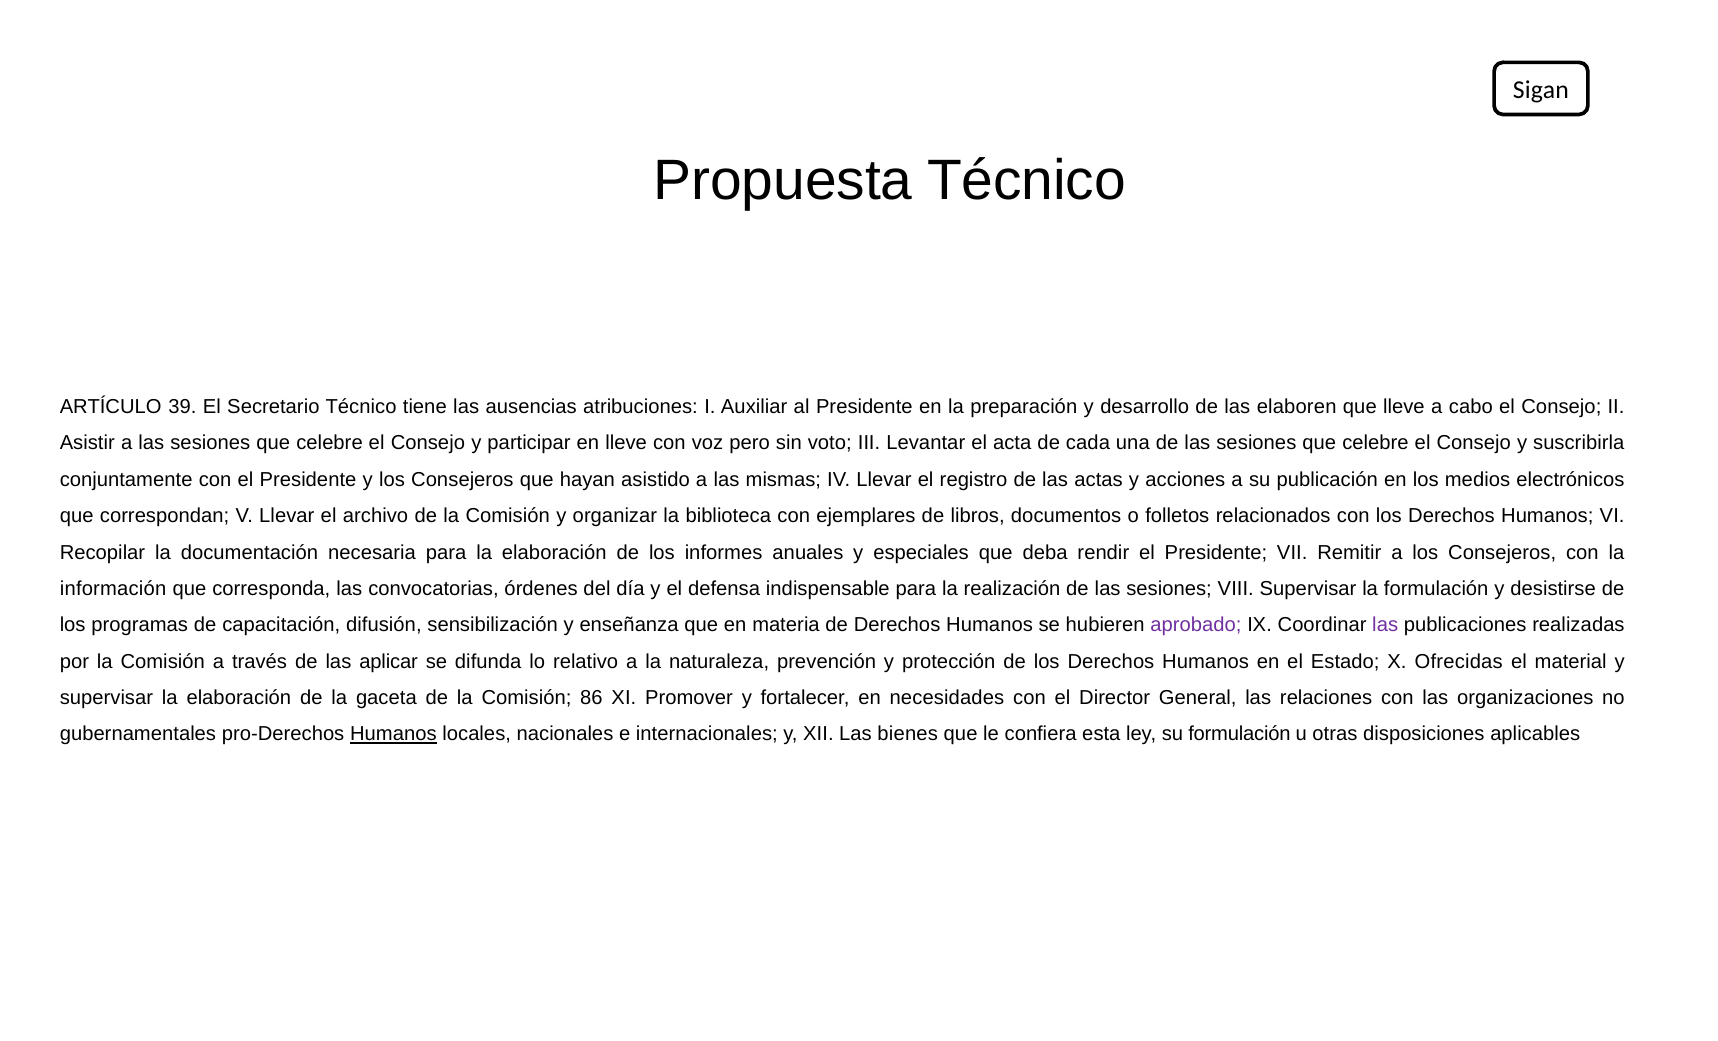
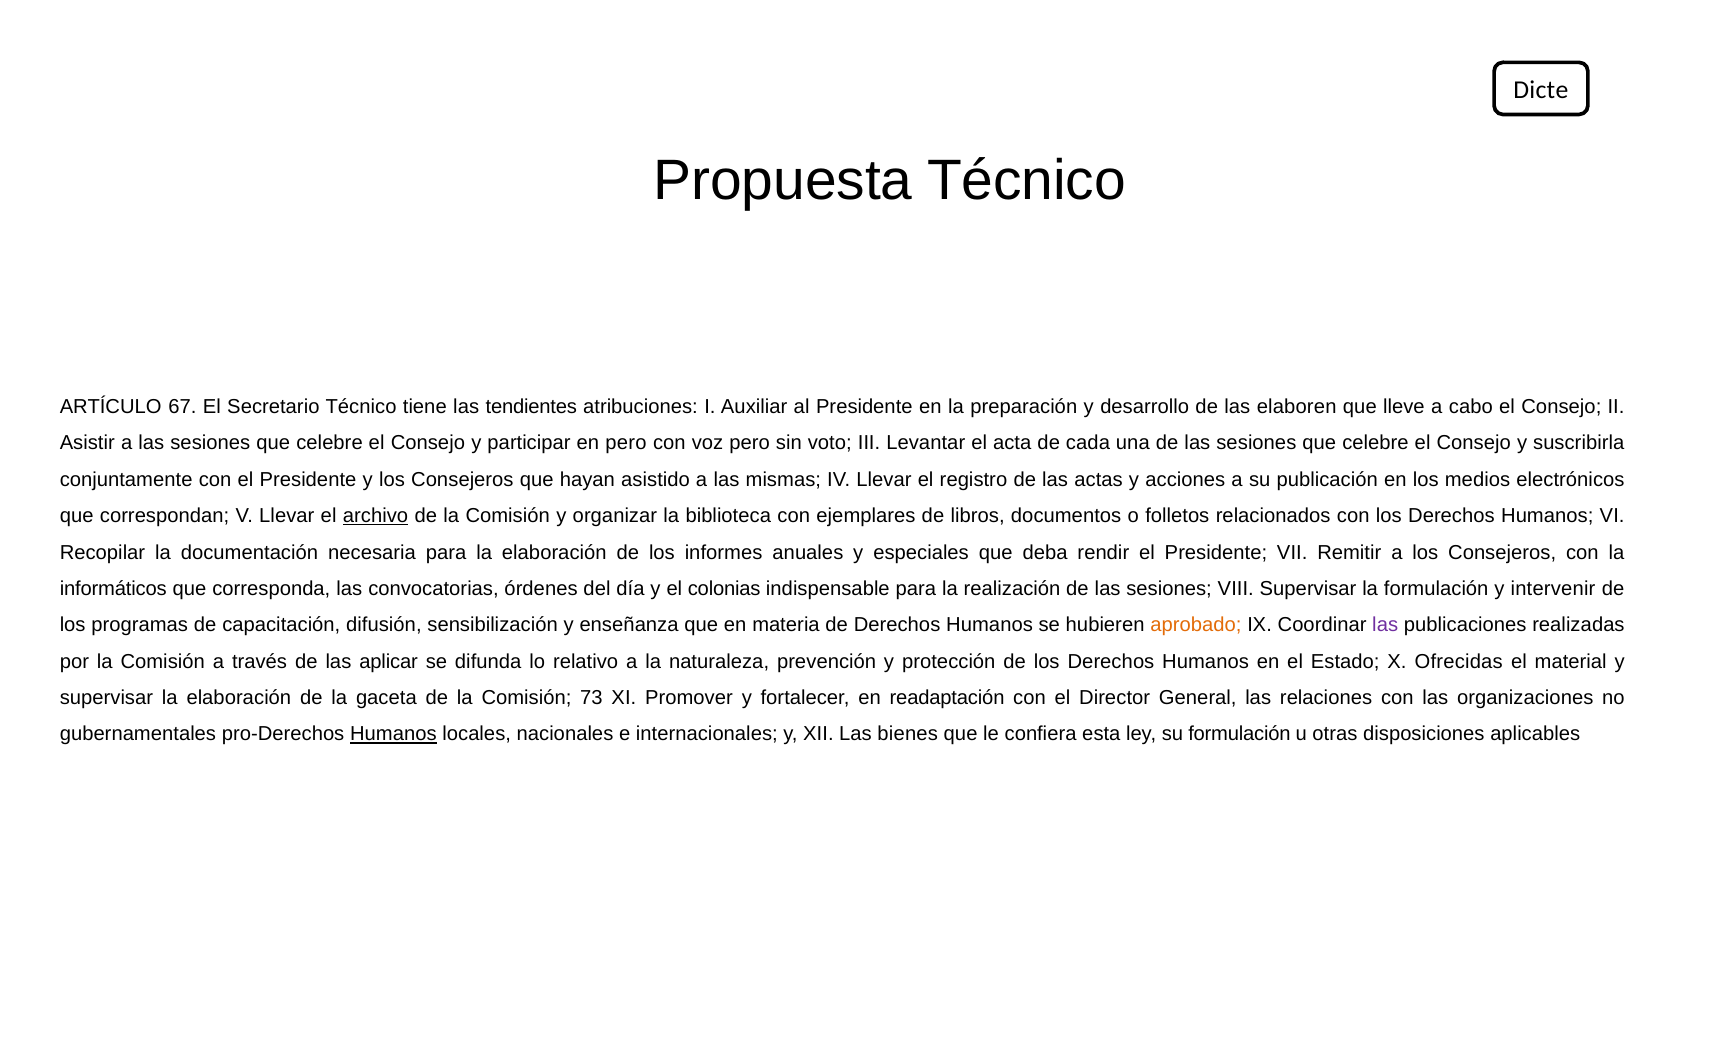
Sigan: Sigan -> Dicte
39: 39 -> 67
ausencias: ausencias -> tendientes
en lleve: lleve -> pero
archivo underline: none -> present
información: información -> informáticos
defensa: defensa -> colonias
desistirse: desistirse -> intervenir
aprobado colour: purple -> orange
86: 86 -> 73
necesidades: necesidades -> readaptación
